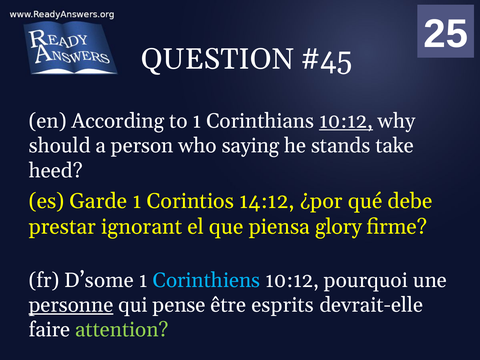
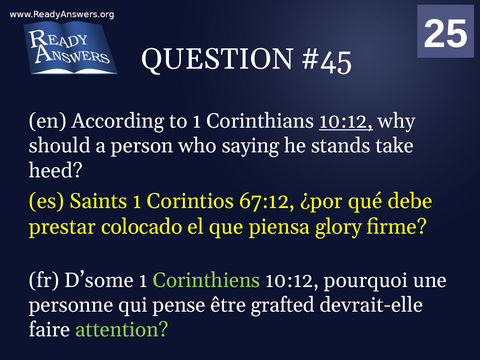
Garde: Garde -> Saints
14:12: 14:12 -> 67:12
ignorant: ignorant -> colocado
Corinthiens colour: light blue -> light green
personne underline: present -> none
esprits: esprits -> grafted
